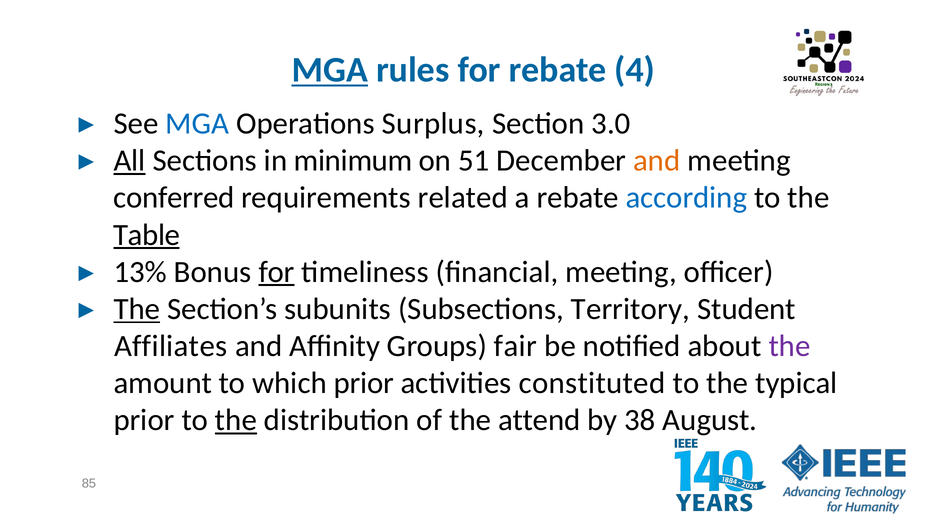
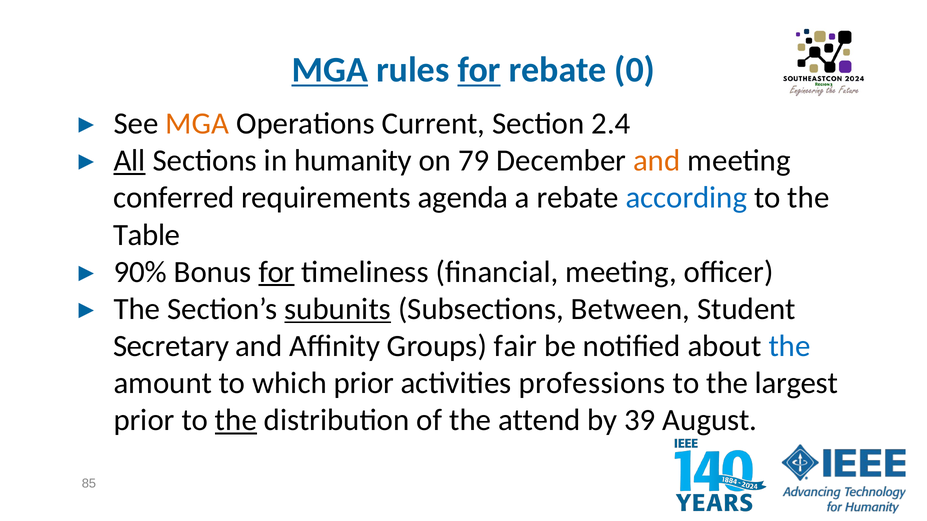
for at (479, 70) underline: none -> present
4: 4 -> 0
MGA at (197, 124) colour: blue -> orange
Surplus: Surplus -> Current
3.0: 3.0 -> 2.4
minimum: minimum -> humanity
51: 51 -> 79
related: related -> agenda
Table underline: present -> none
13%: 13% -> 90%
The at (137, 309) underline: present -> none
subunits underline: none -> present
Territory: Territory -> Between
Affiliates: Affiliates -> Secretary
the at (790, 346) colour: purple -> blue
constituted: constituted -> professions
typical: typical -> largest
38: 38 -> 39
